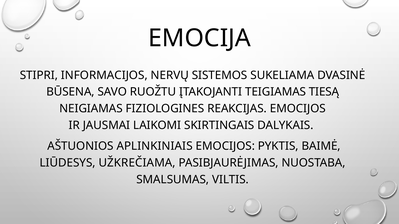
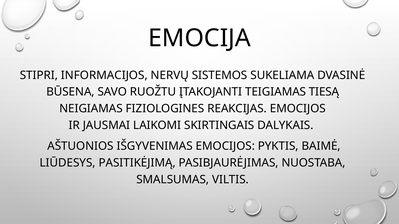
APLINKINIAIS: APLINKINIAIS -> IŠGYVENIMAS
UŽKREČIAMA: UŽKREČIAMA -> PASITIKĖJIMĄ
